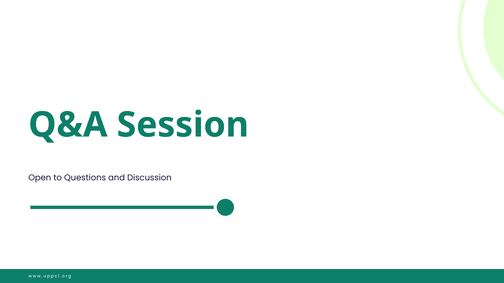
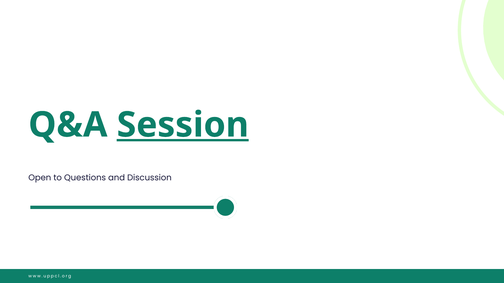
Session underline: none -> present
